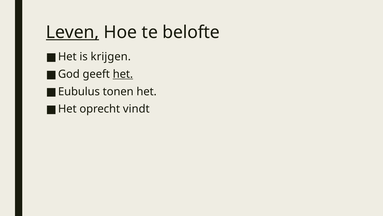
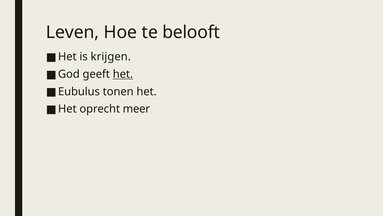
Leven underline: present -> none
belofte: belofte -> belooft
vindt: vindt -> meer
